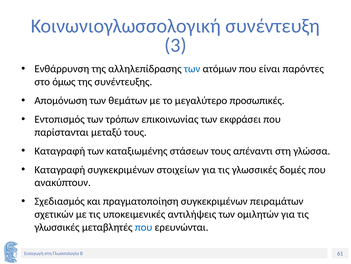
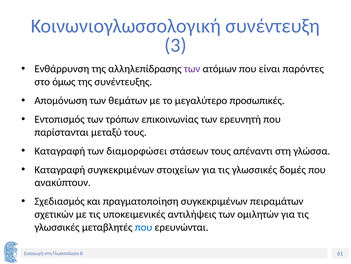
των at (192, 69) colour: blue -> purple
εκφράσει: εκφράσει -> ερευνητή
καταξιωμένης: καταξιωμένης -> διαμορφώσει
